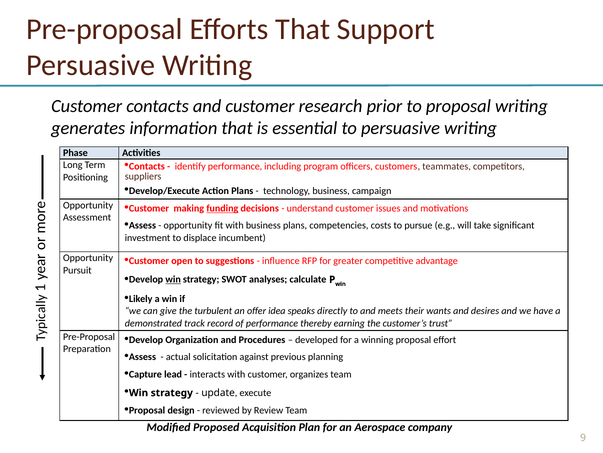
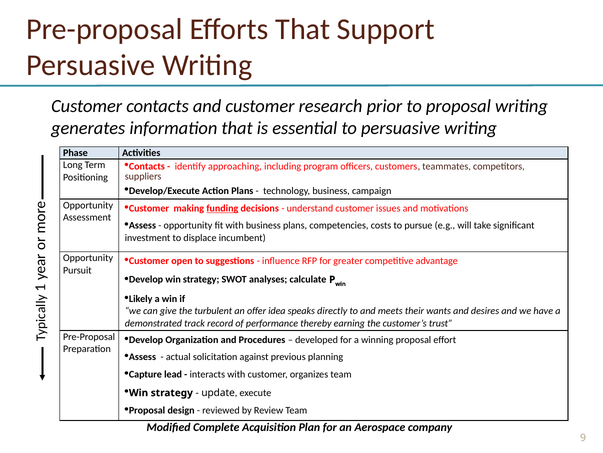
identify performance: performance -> approaching
win at (173, 279) underline: present -> none
Proposed: Proposed -> Complete
